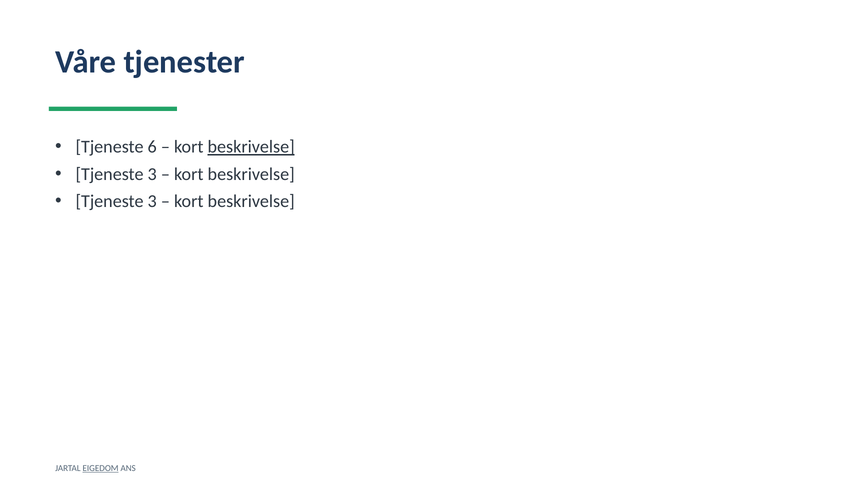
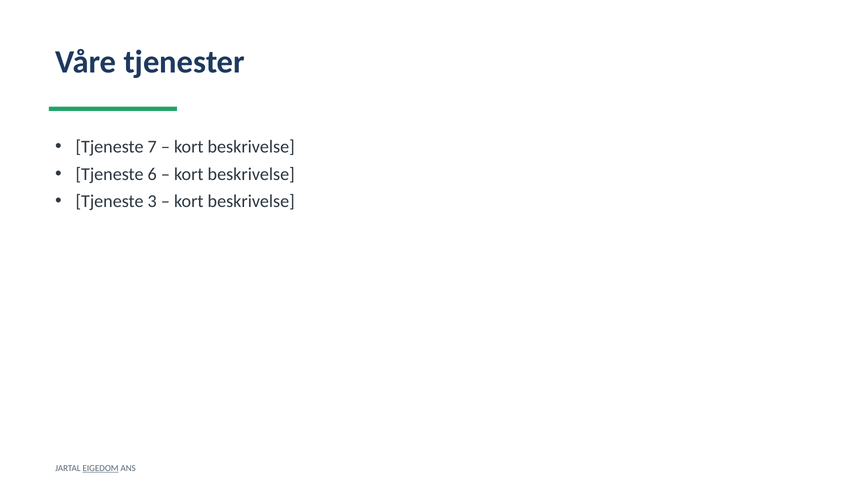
6: 6 -> 7
beskrivelse at (251, 147) underline: present -> none
3 at (152, 174): 3 -> 6
